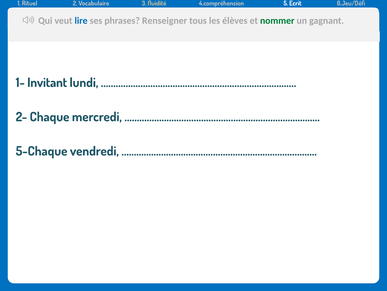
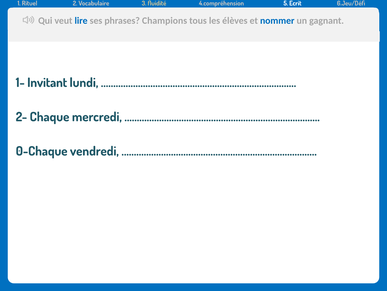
Renseigner: Renseigner -> Champions
nommer colour: green -> blue
5-Chaque: 5-Chaque -> 0-Chaque
